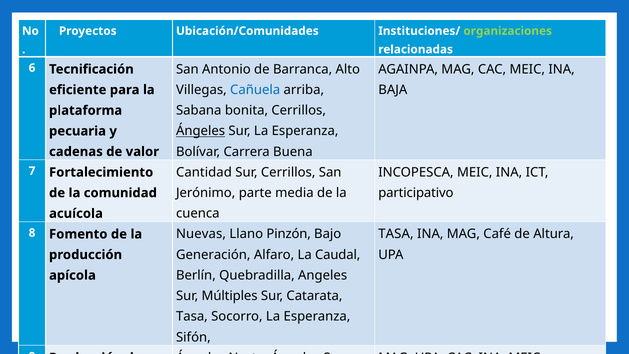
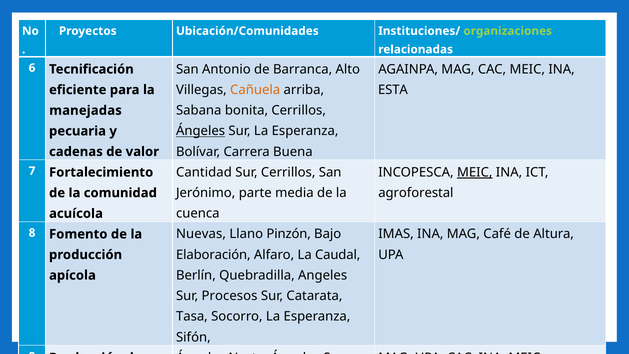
Cañuela colour: blue -> orange
BAJA: BAJA -> ESTA
plataforma: plataforma -> manejadas
MEIC at (475, 172) underline: none -> present
participativo: participativo -> agroforestal
TASA at (396, 234): TASA -> IMAS
Generación: Generación -> Elaboración
Múltiples: Múltiples -> Procesos
